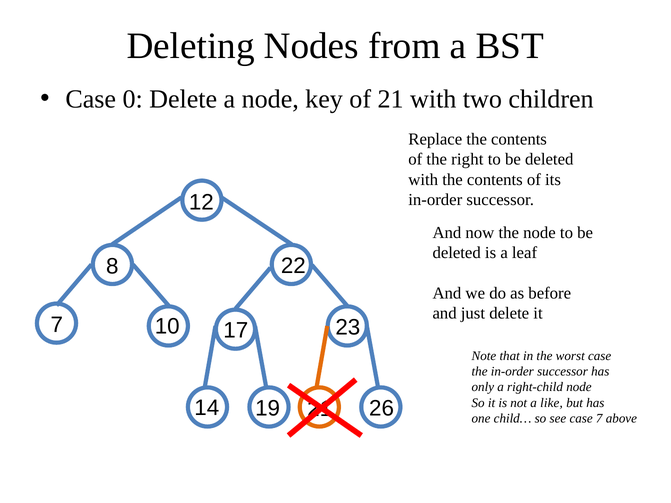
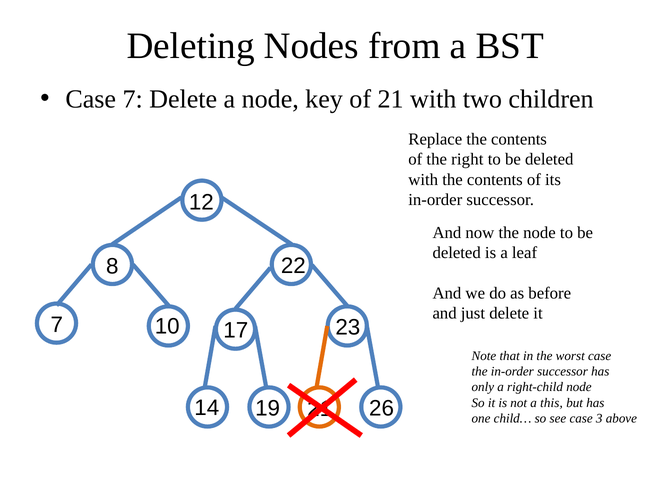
Case 0: 0 -> 7
like: like -> this
case 7: 7 -> 3
